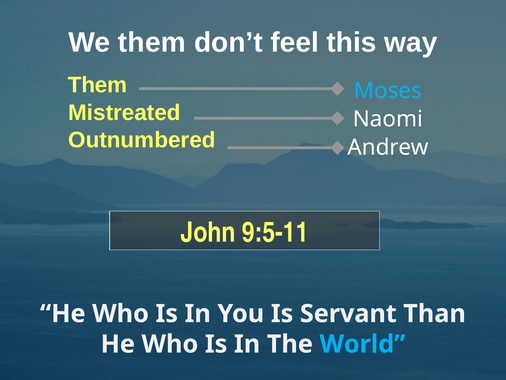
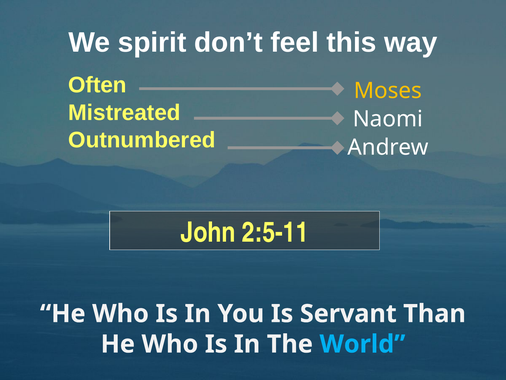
We them: them -> spirit
Them at (98, 85): Them -> Often
Moses colour: light blue -> yellow
9:5-11: 9:5-11 -> 2:5-11
